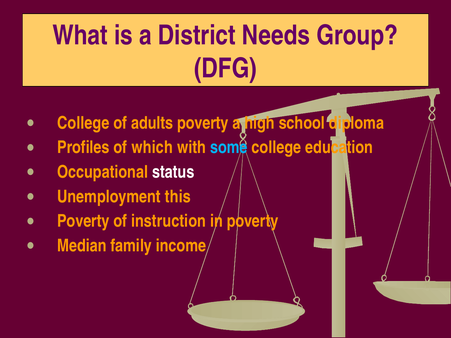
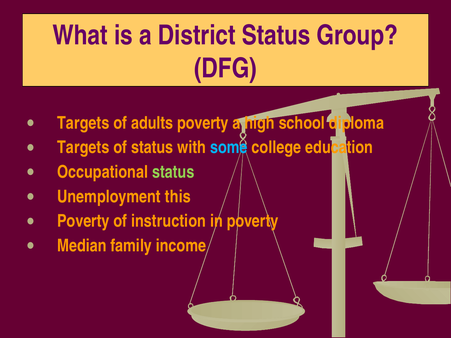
District Needs: Needs -> Status
College at (83, 123): College -> Targets
Profiles at (83, 148): Profiles -> Targets
of which: which -> status
status at (173, 172) colour: white -> light green
